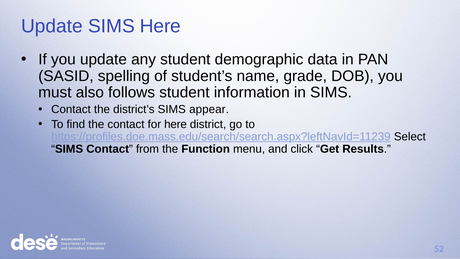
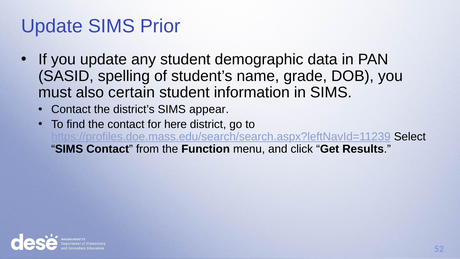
SIMS Here: Here -> Prior
follows: follows -> certain
